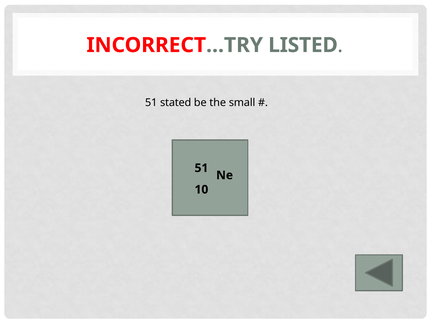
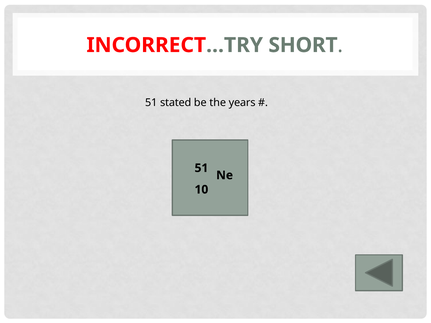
LISTED: LISTED -> SHORT
small: small -> years
